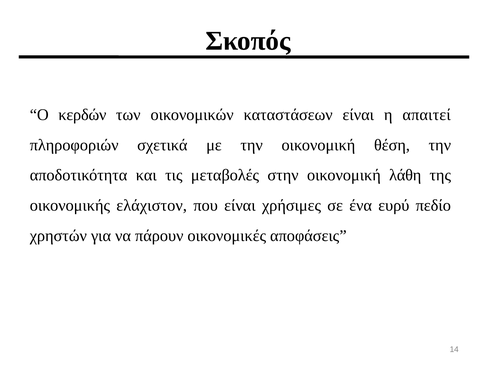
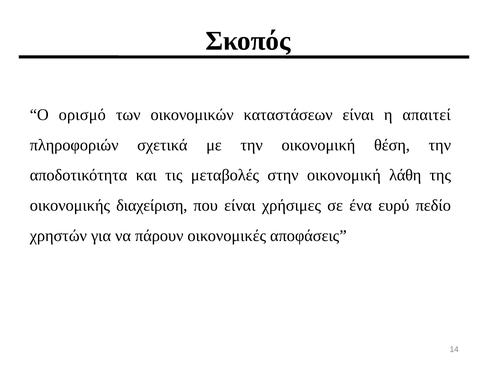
κερδών: κερδών -> ορισμό
ελάχιστον: ελάχιστον -> διαχείριση
